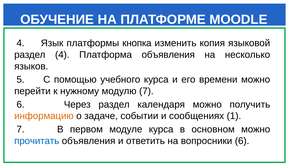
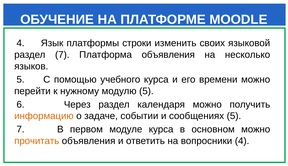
кнопка: кнопка -> строки
копия: копия -> своих
раздел 4: 4 -> 7
модулю 7: 7 -> 5
сообщениях 1: 1 -> 5
прочитать colour: blue -> orange
вопросники 6: 6 -> 4
